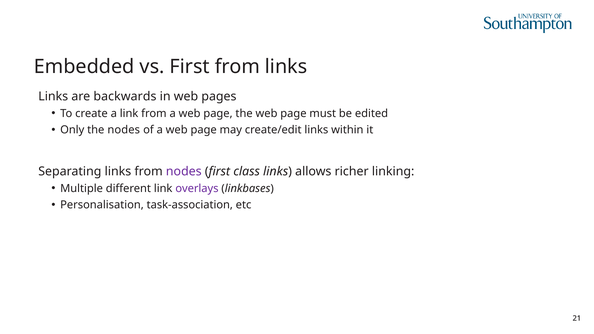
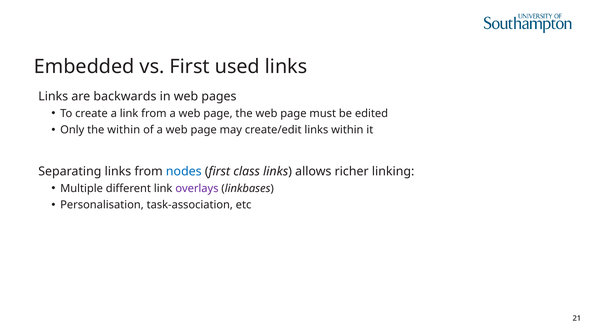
First from: from -> used
the nodes: nodes -> within
nodes at (184, 171) colour: purple -> blue
